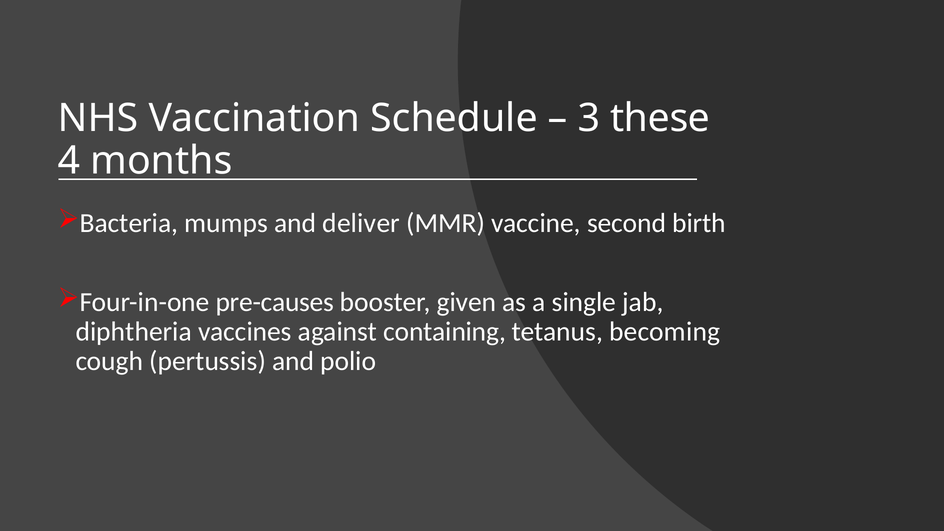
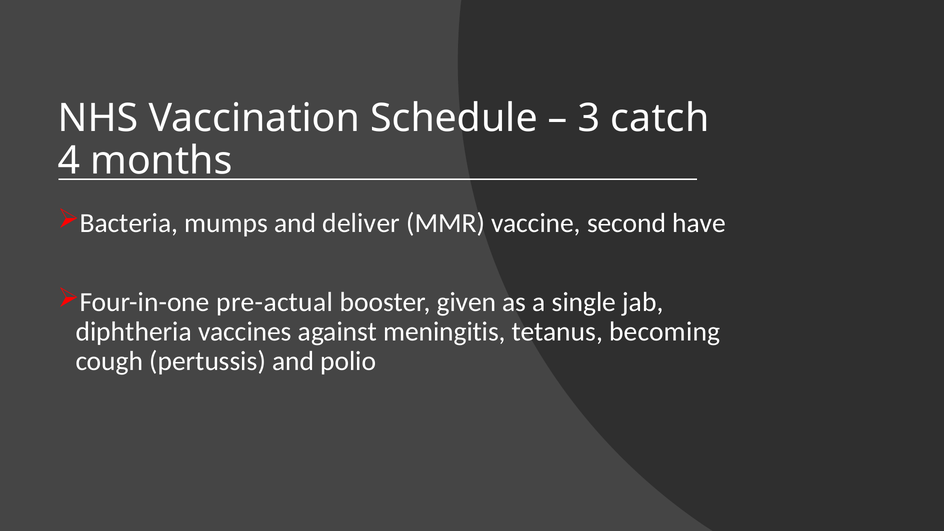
these: these -> catch
birth: birth -> have
pre-causes: pre-causes -> pre-actual
containing: containing -> meningitis
